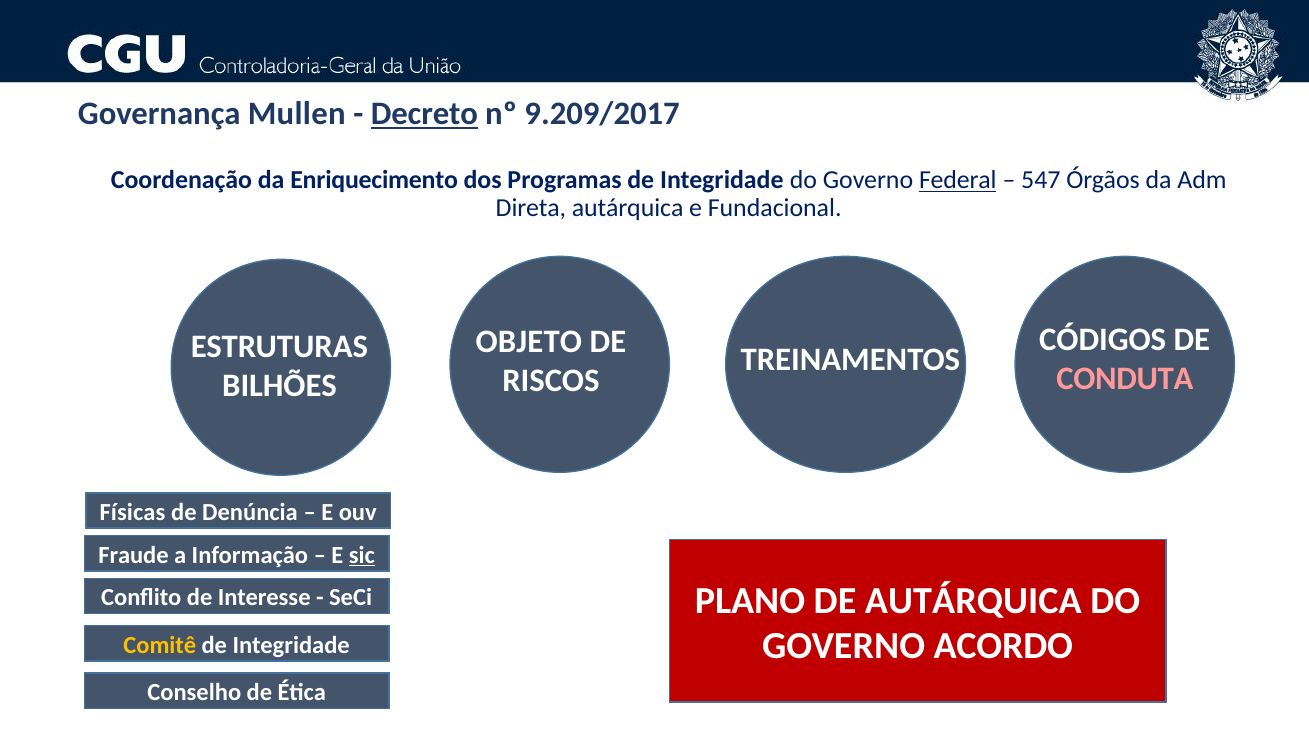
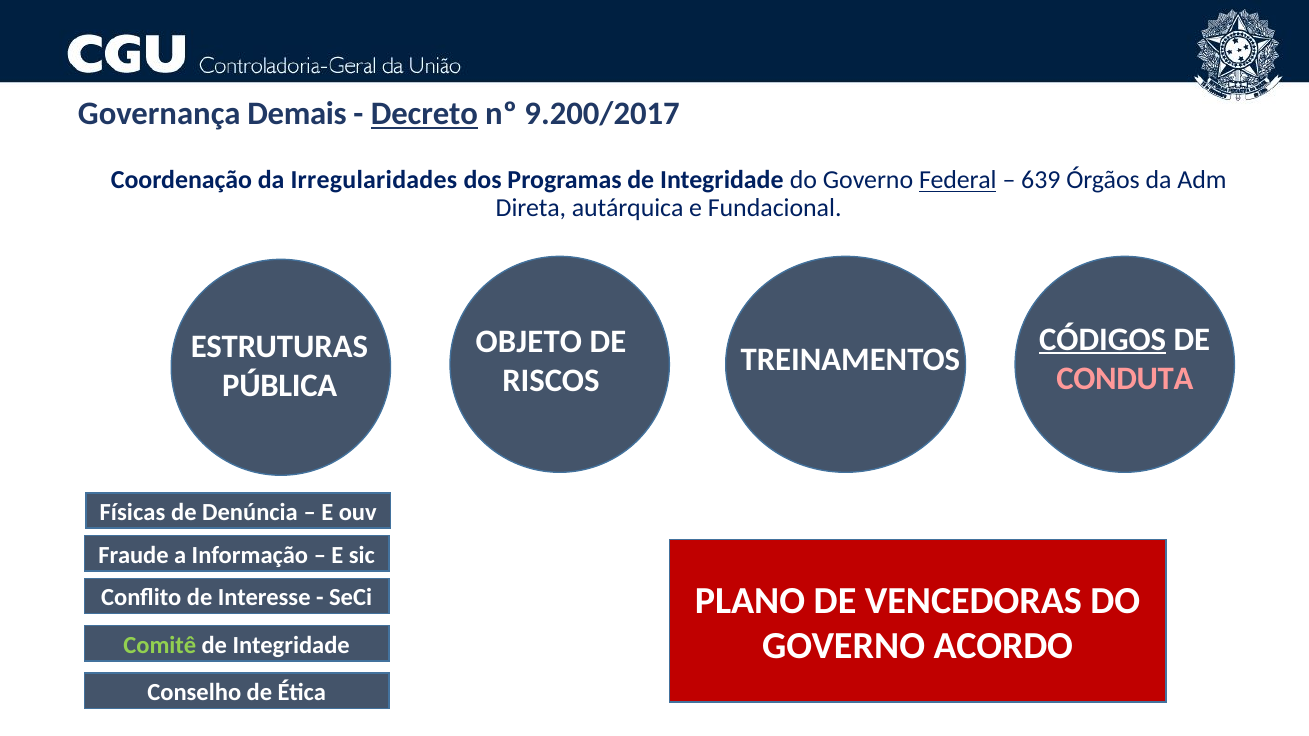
Mullen: Mullen -> Demais
9.209/2017: 9.209/2017 -> 9.200/2017
Enriquecimento: Enriquecimento -> Irregularidades
547: 547 -> 639
CÓDIGOS underline: none -> present
BILHÕES: BILHÕES -> PÚBLICA
sic underline: present -> none
DE AUTÁRQUICA: AUTÁRQUICA -> VENCEDORAS
Comitê colour: yellow -> light green
